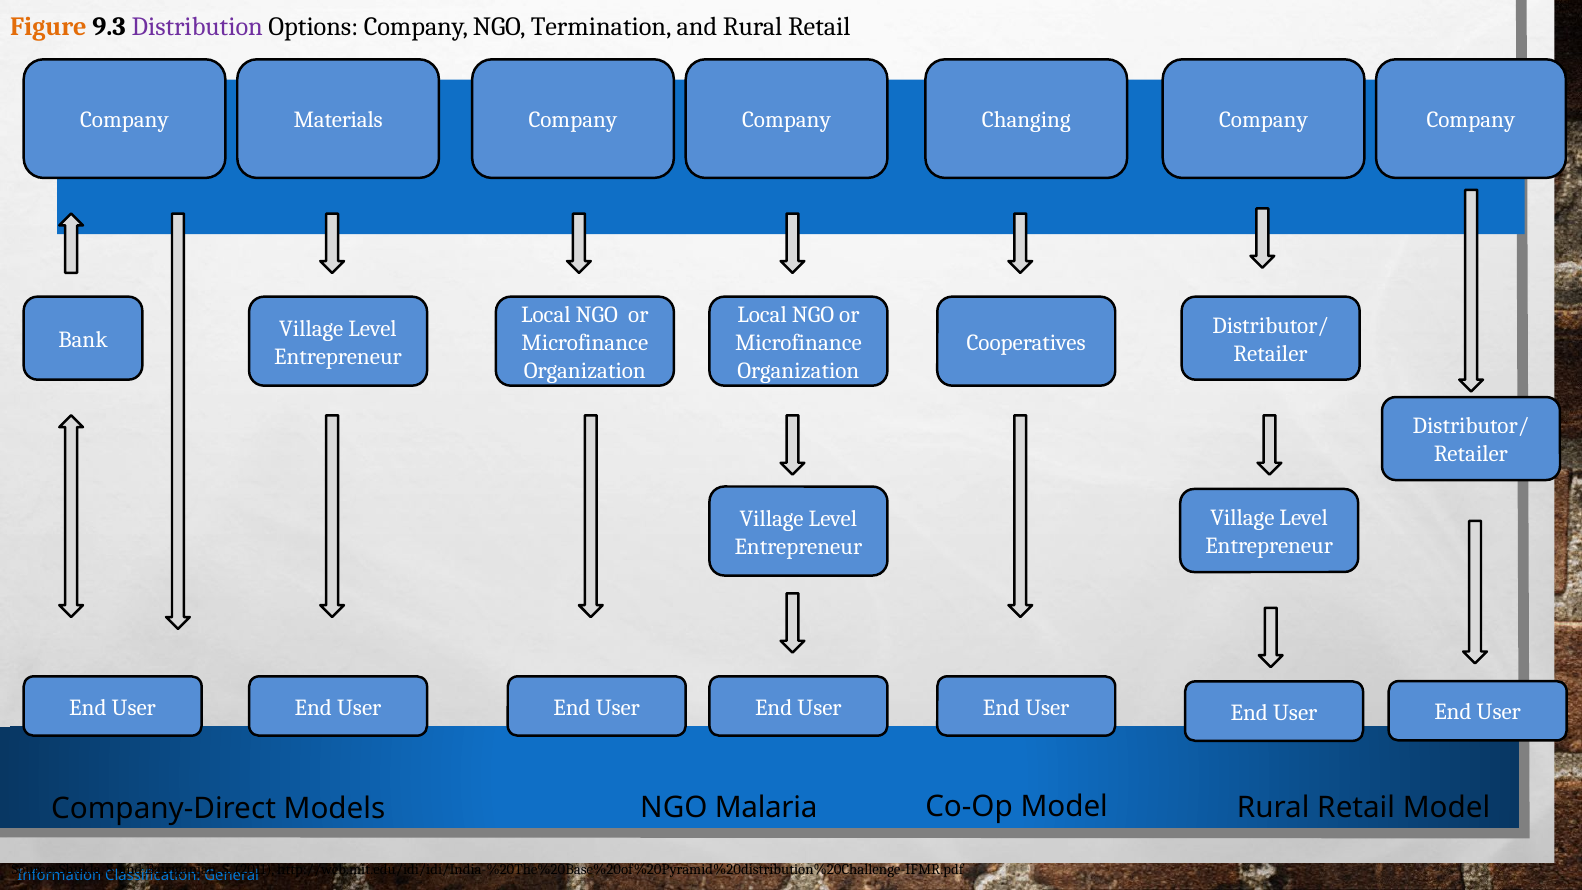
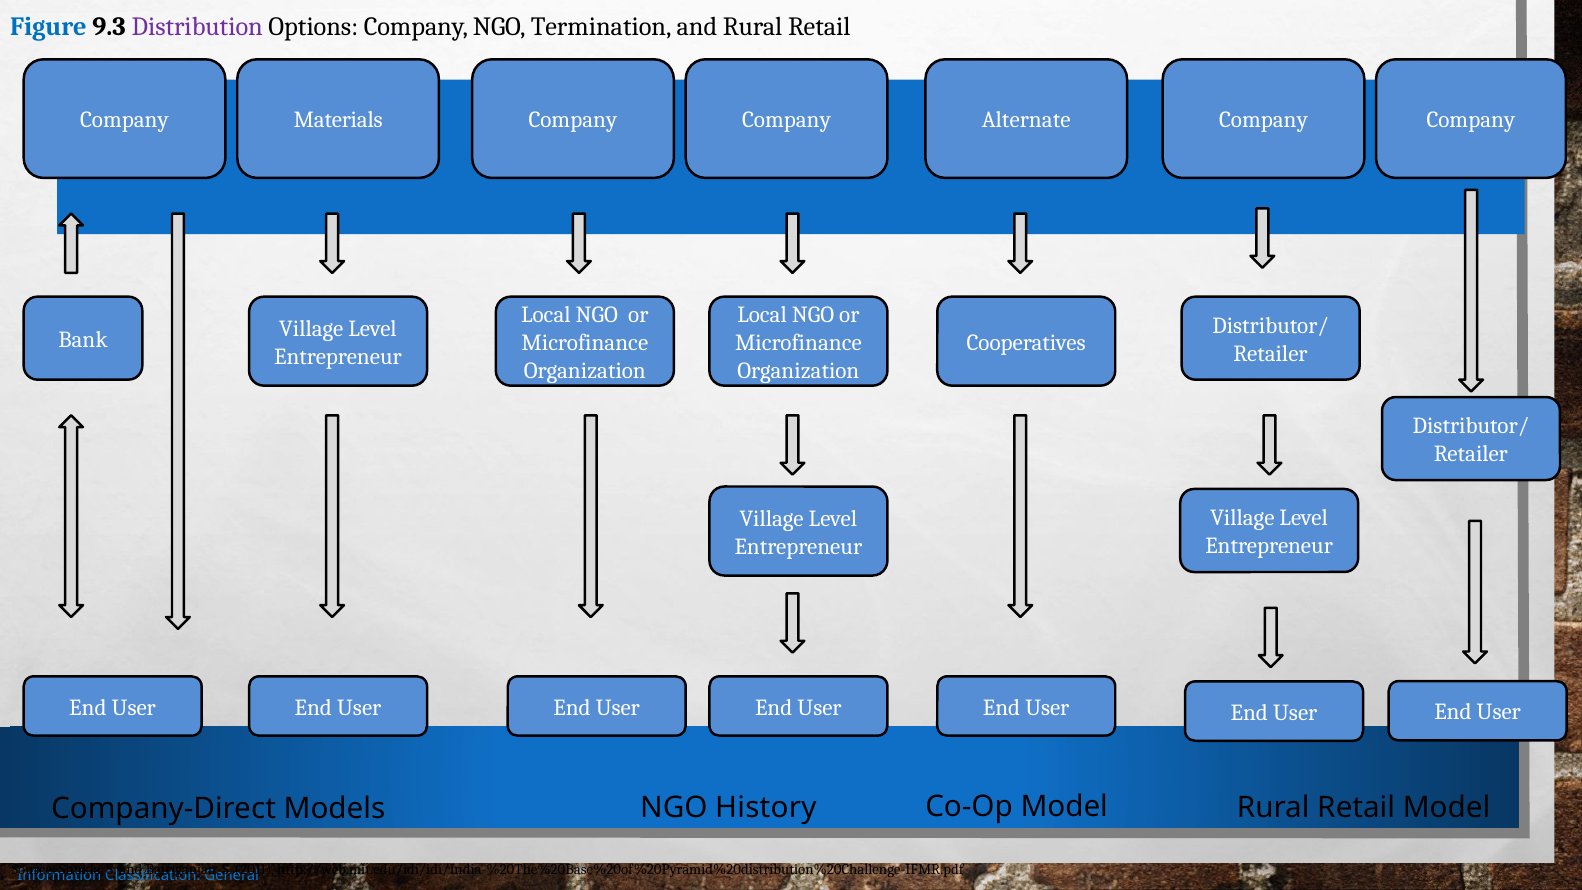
Figure colour: orange -> blue
Changing: Changing -> Alternate
Malaria: Malaria -> History
